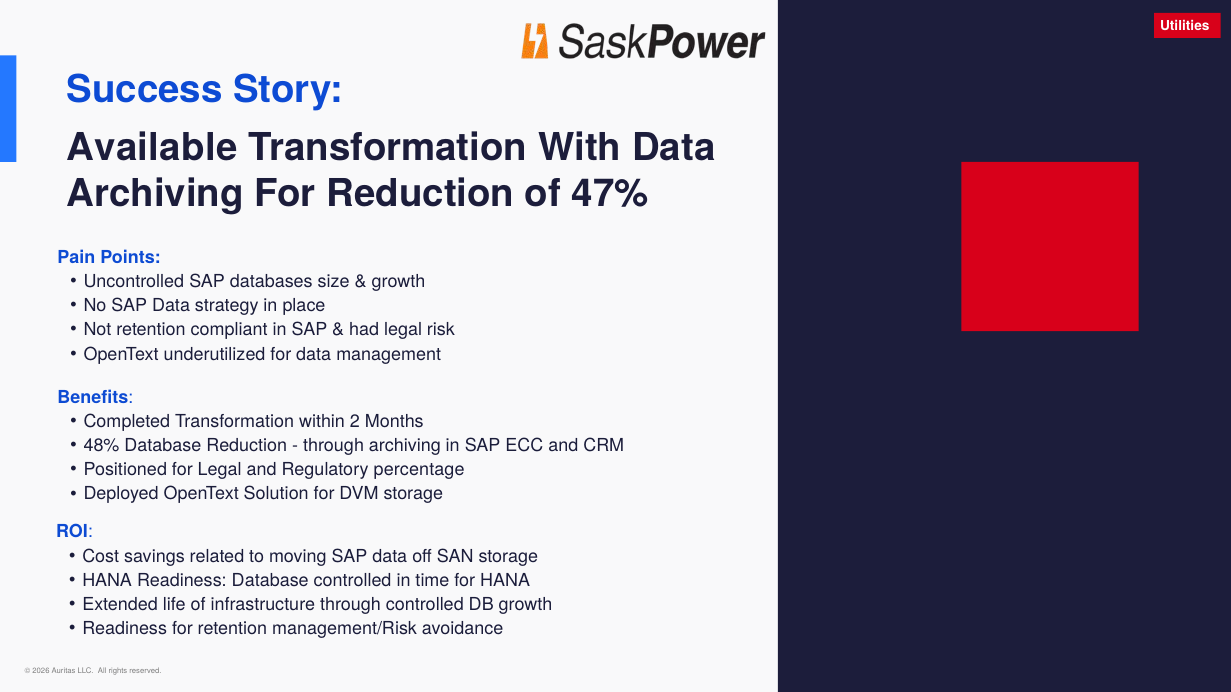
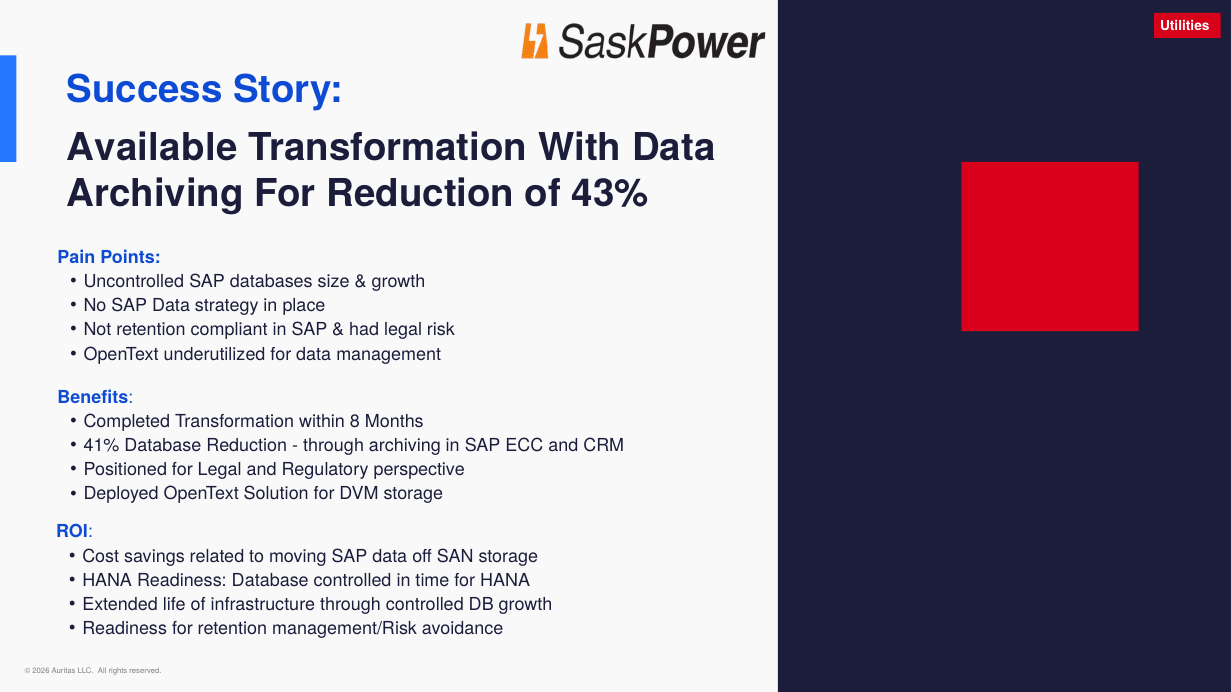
47%: 47% -> 43%
2: 2 -> 8
48%: 48% -> 41%
percentage: percentage -> perspective
